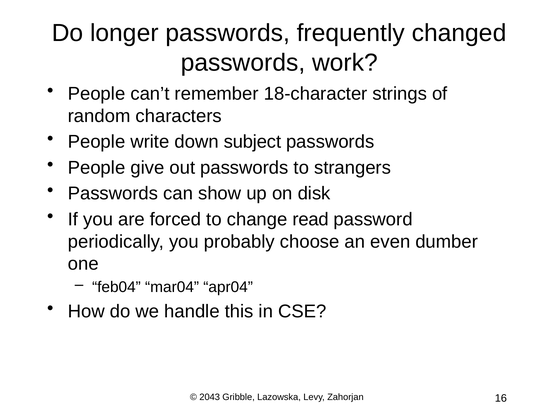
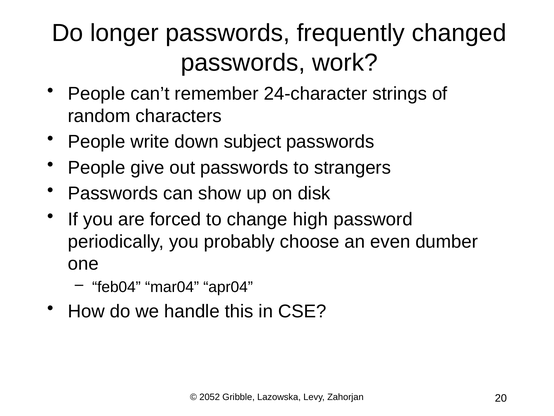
18-character: 18-character -> 24-character
read: read -> high
2043: 2043 -> 2052
16: 16 -> 20
